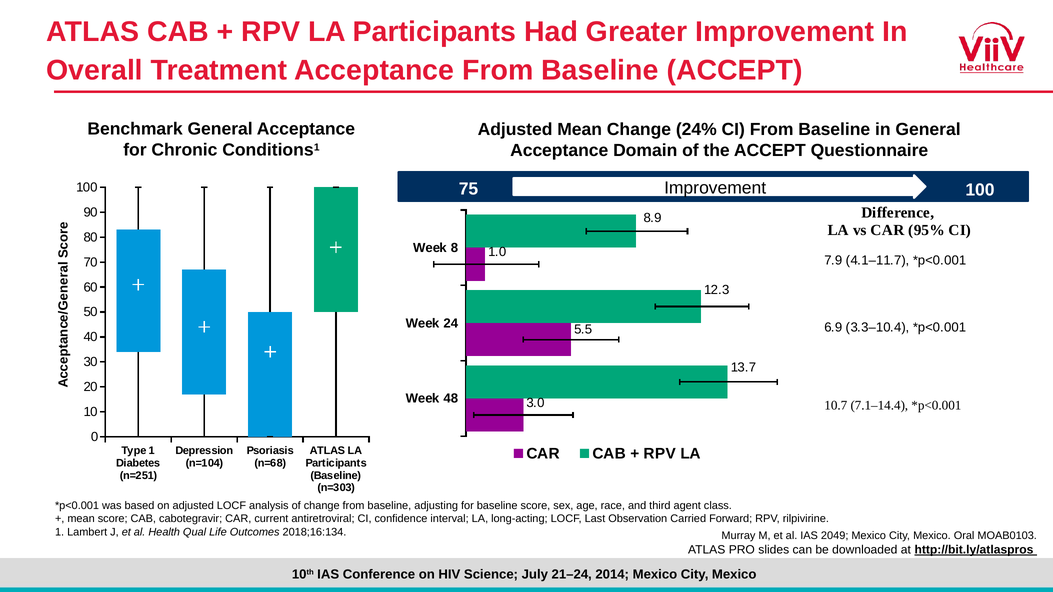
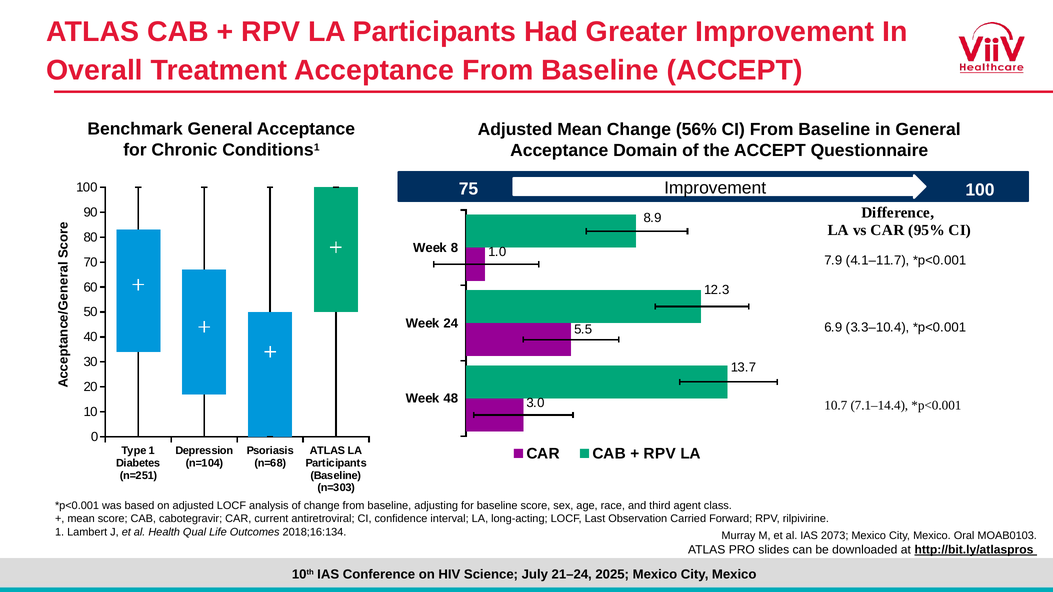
24%: 24% -> 56%
2049: 2049 -> 2073
2014: 2014 -> 2025
